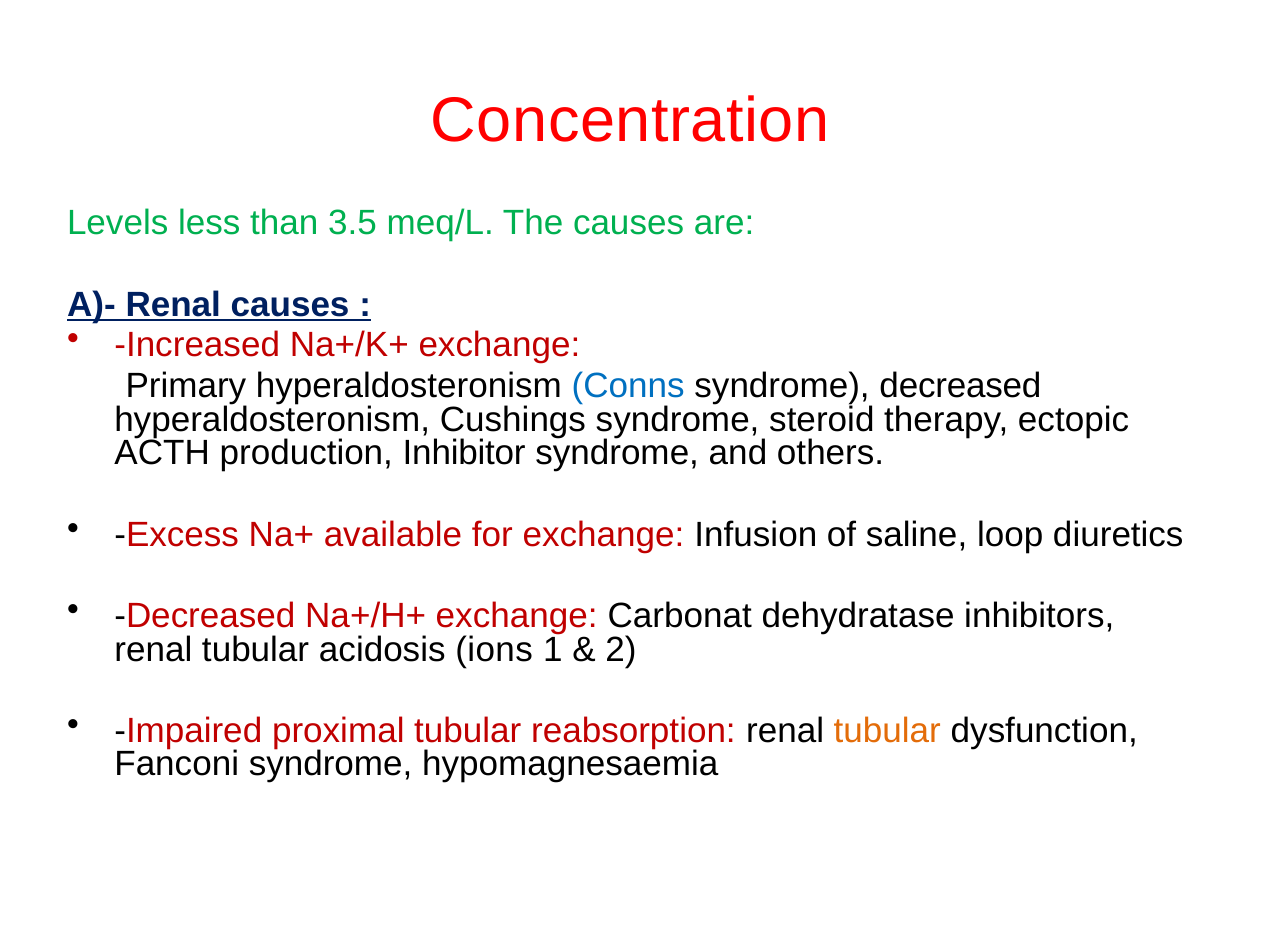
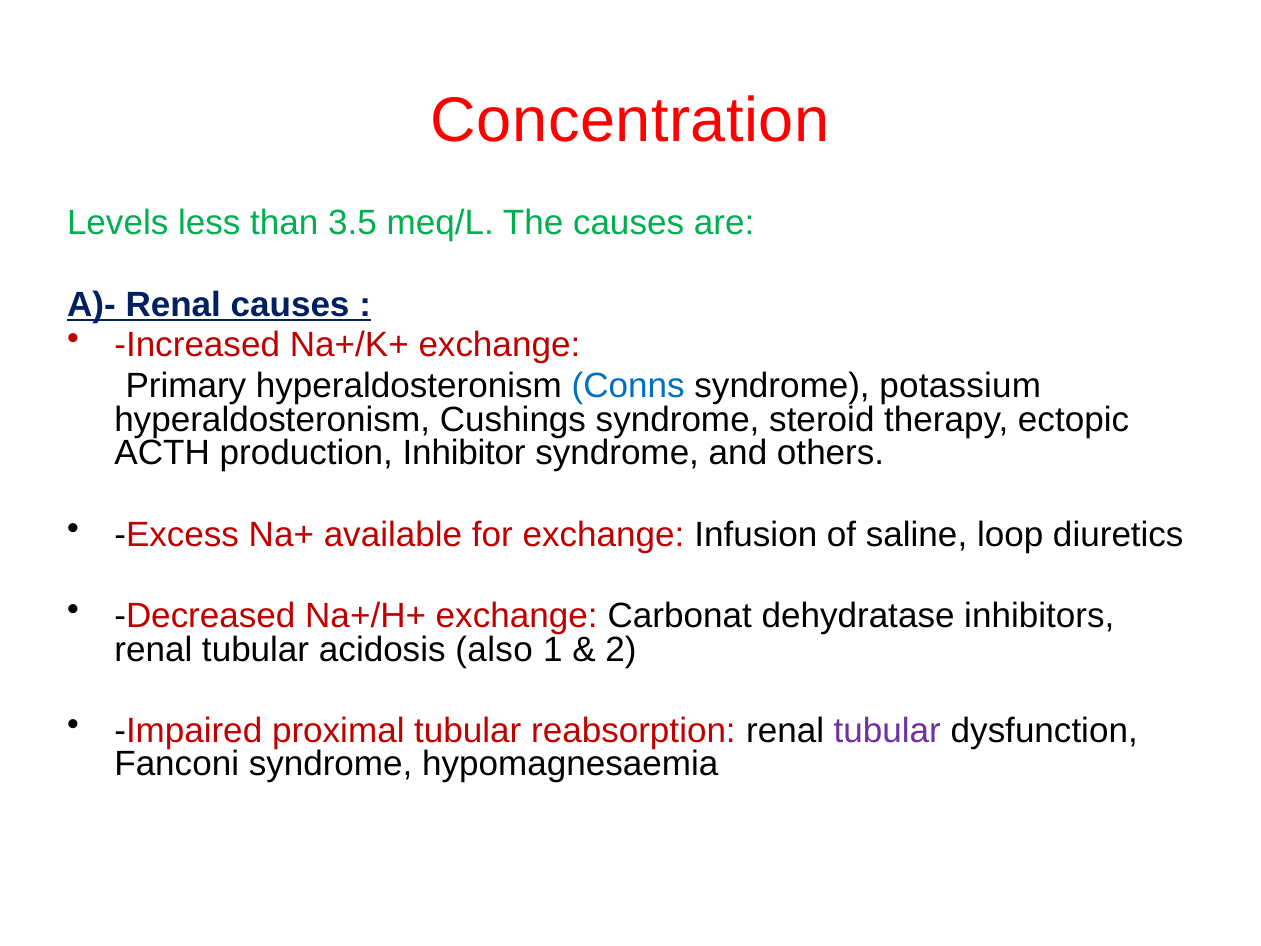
syndrome decreased: decreased -> potassium
ions: ions -> also
tubular at (887, 731) colour: orange -> purple
